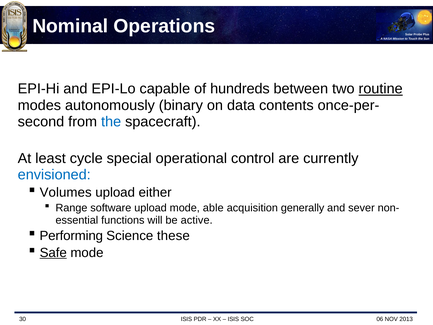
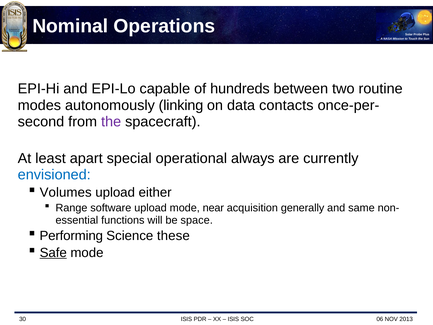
routine underline: present -> none
binary: binary -> linking
contents: contents -> contacts
the at (111, 122) colour: blue -> purple
cycle: cycle -> apart
control: control -> always
able: able -> near
sever: sever -> same
active: active -> space
